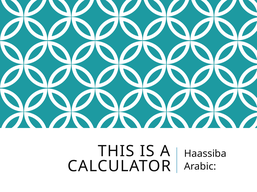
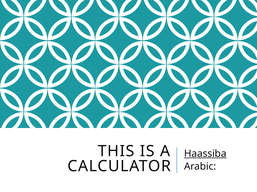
Haassiba underline: none -> present
